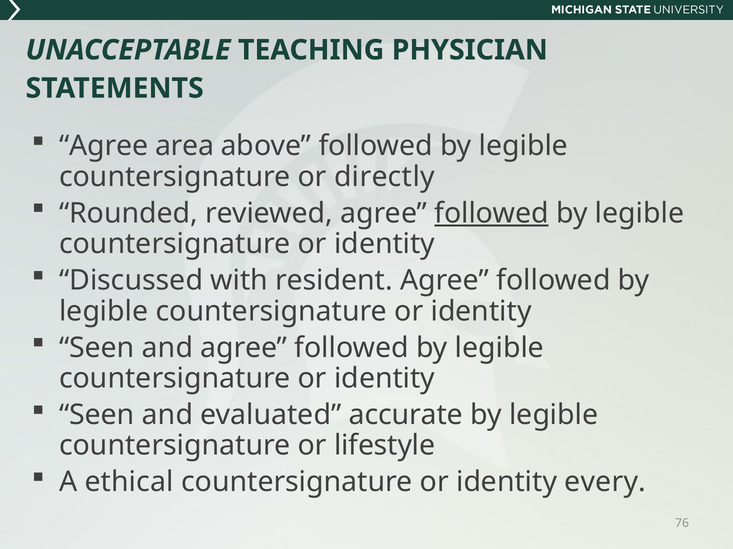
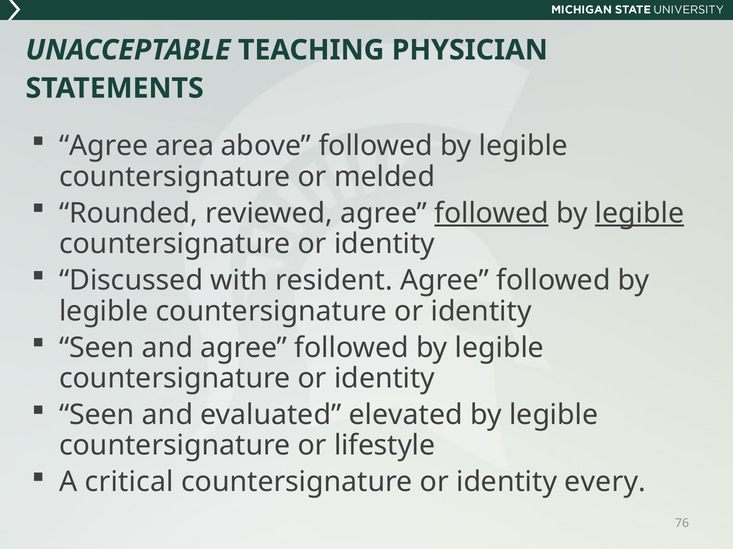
directly: directly -> melded
legible at (640, 213) underline: none -> present
accurate: accurate -> elevated
ethical: ethical -> critical
